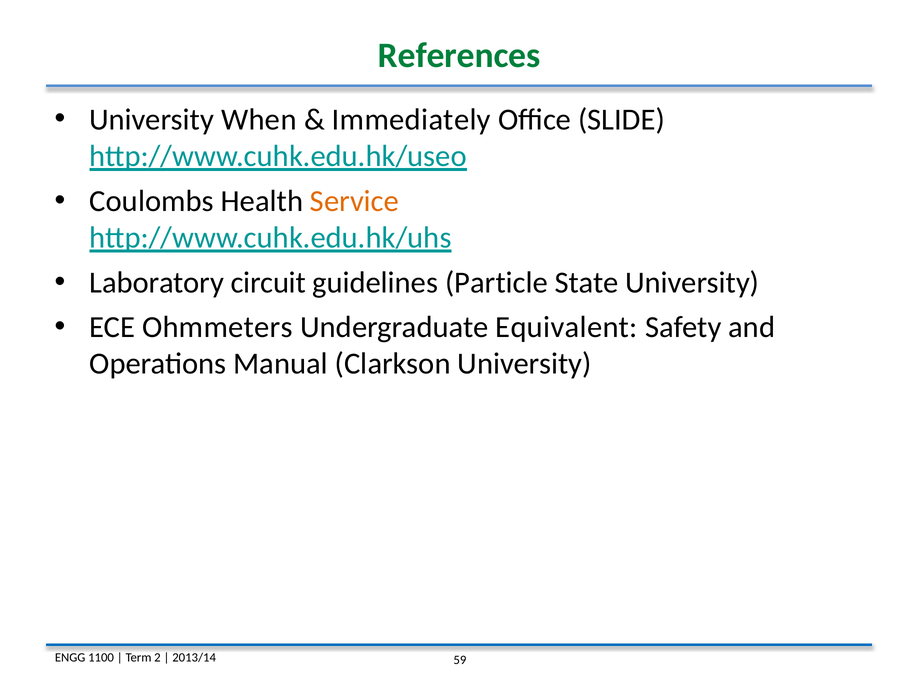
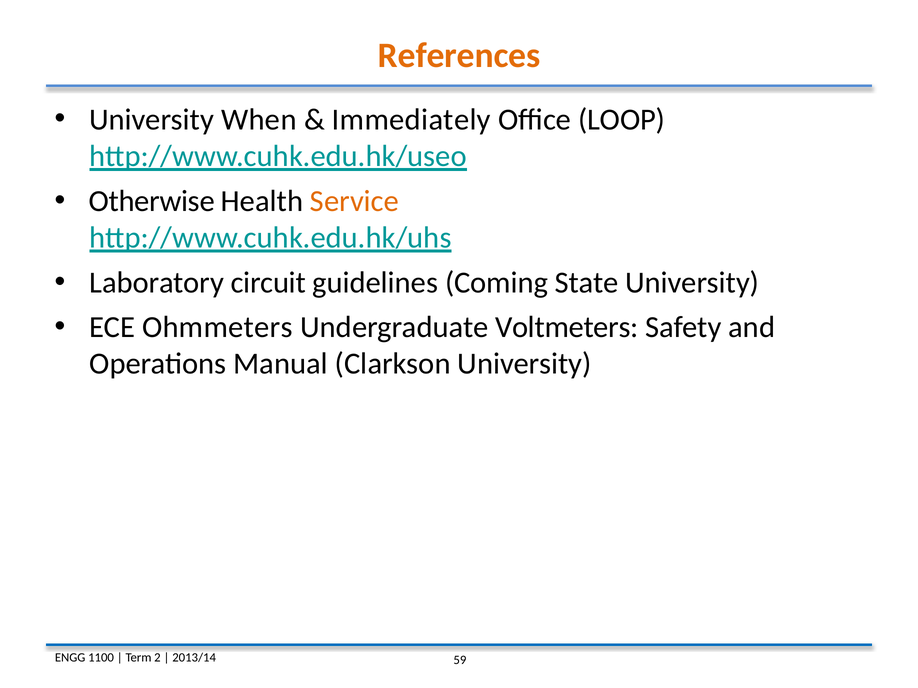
References colour: green -> orange
SLIDE: SLIDE -> LOOP
Coulombs: Coulombs -> Otherwise
Particle: Particle -> Coming
Equivalent: Equivalent -> Voltmeters
